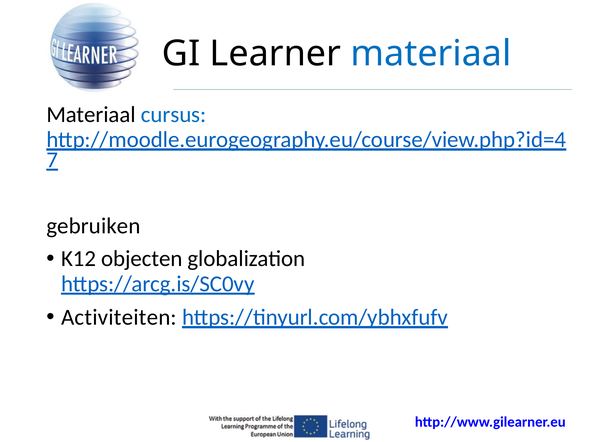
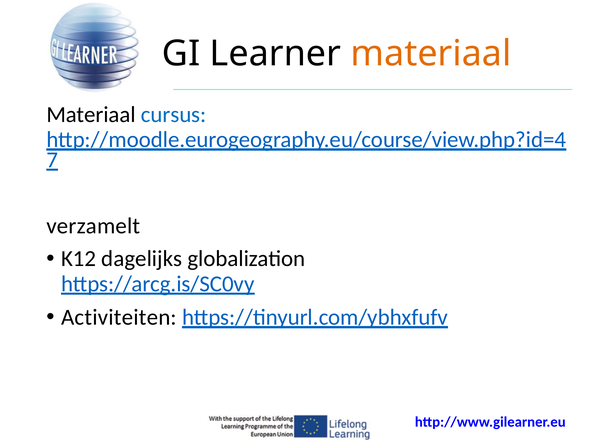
materiaal at (431, 54) colour: blue -> orange
gebruiken: gebruiken -> verzamelt
objecten: objecten -> dagelijks
